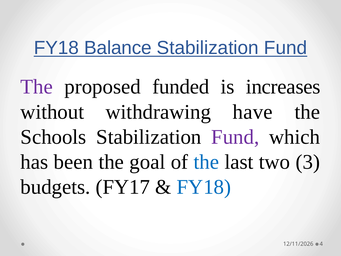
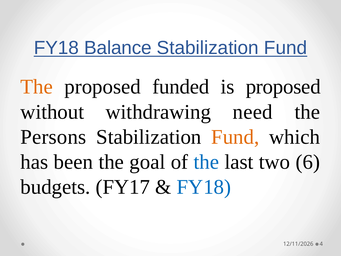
The at (37, 87) colour: purple -> orange
is increases: increases -> proposed
have: have -> need
Schools: Schools -> Persons
Fund at (235, 137) colour: purple -> orange
3: 3 -> 6
